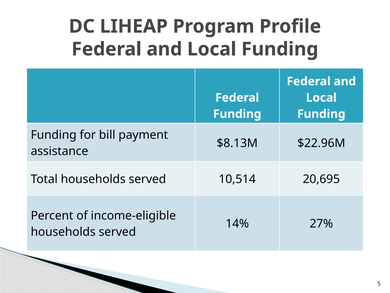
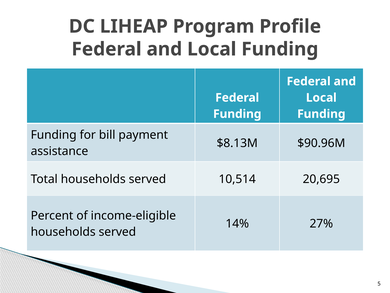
$22.96M: $22.96M -> $90.96M
